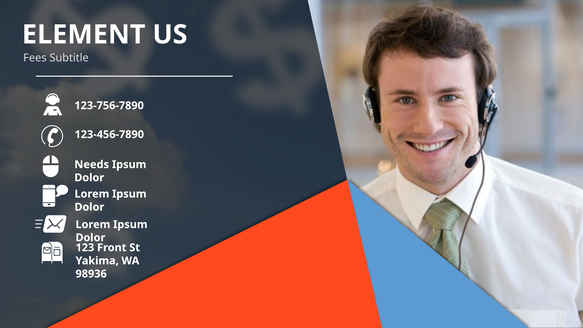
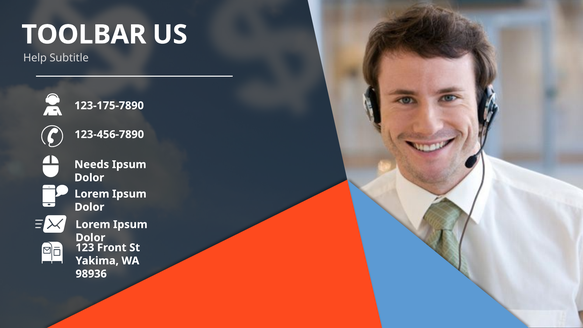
ELEMENT: ELEMENT -> TOOLBAR
Fees: Fees -> Help
123-756-7890: 123-756-7890 -> 123-175-7890
